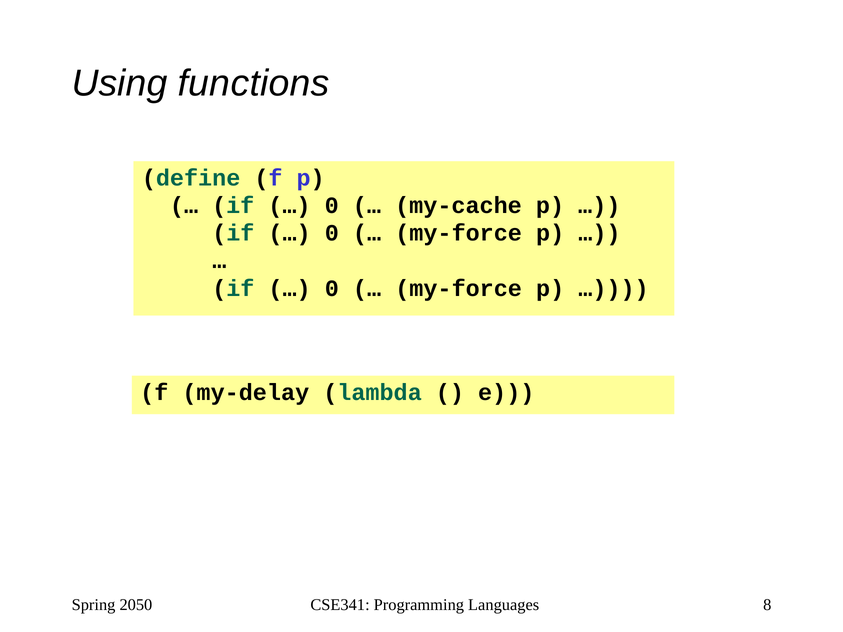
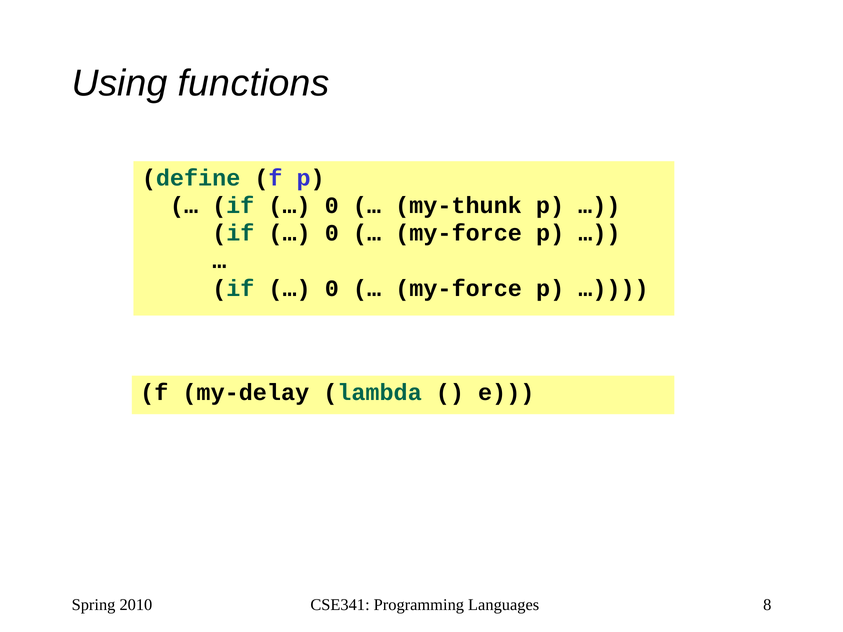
my-cache: my-cache -> my-thunk
2050: 2050 -> 2010
